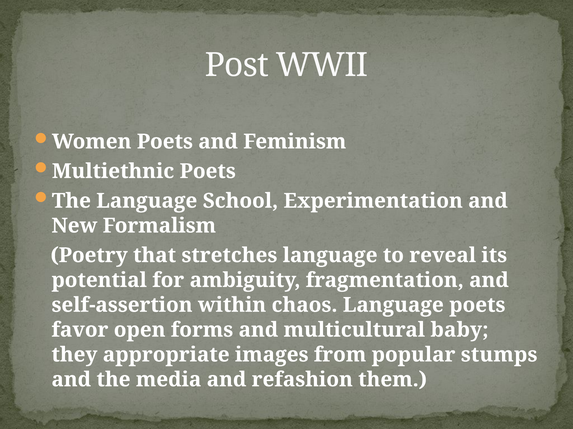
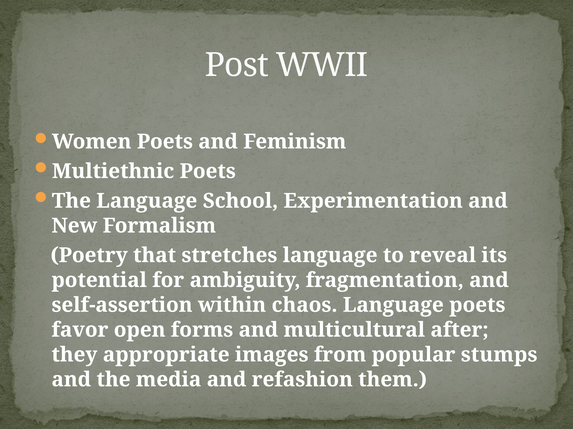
baby: baby -> after
